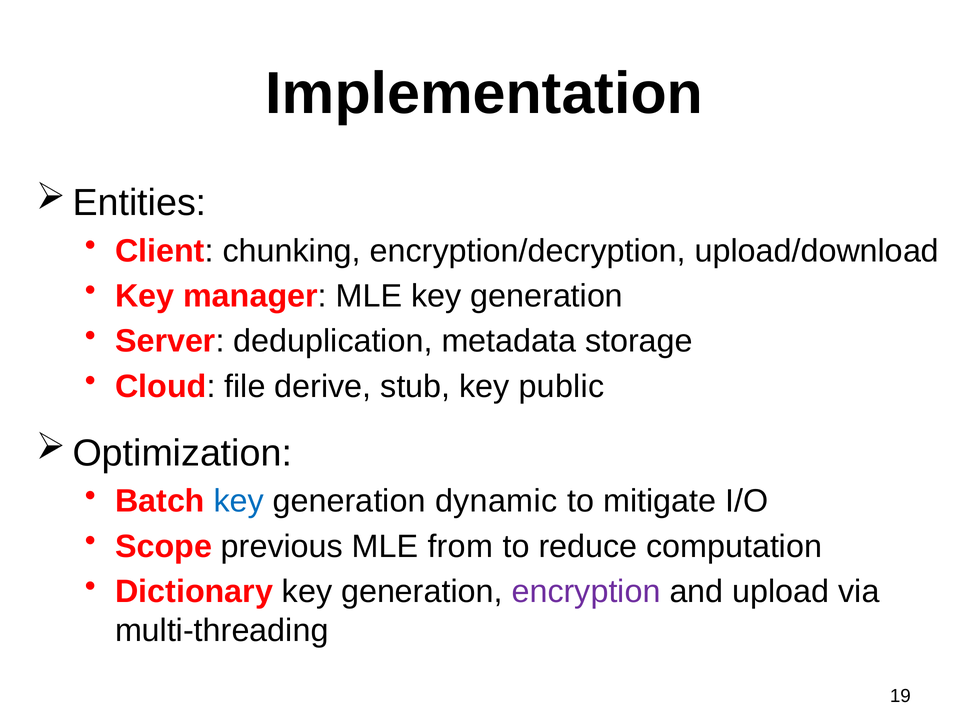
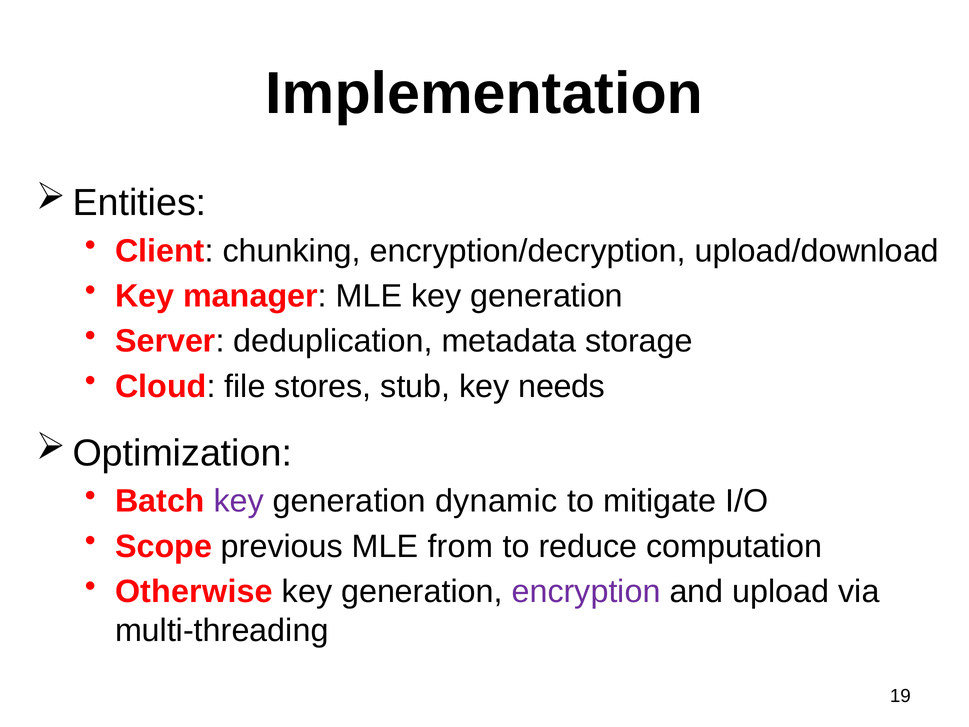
derive: derive -> stores
public: public -> needs
key at (239, 501) colour: blue -> purple
Dictionary: Dictionary -> Otherwise
